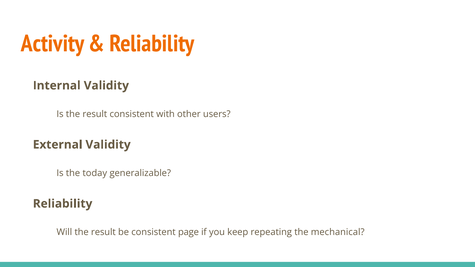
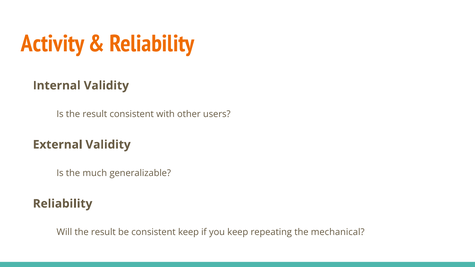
today: today -> much
consistent page: page -> keep
